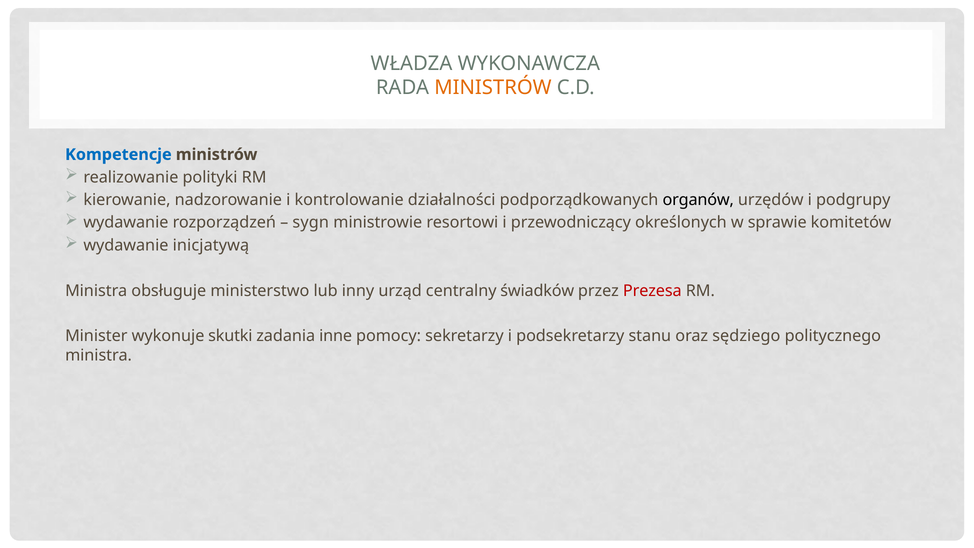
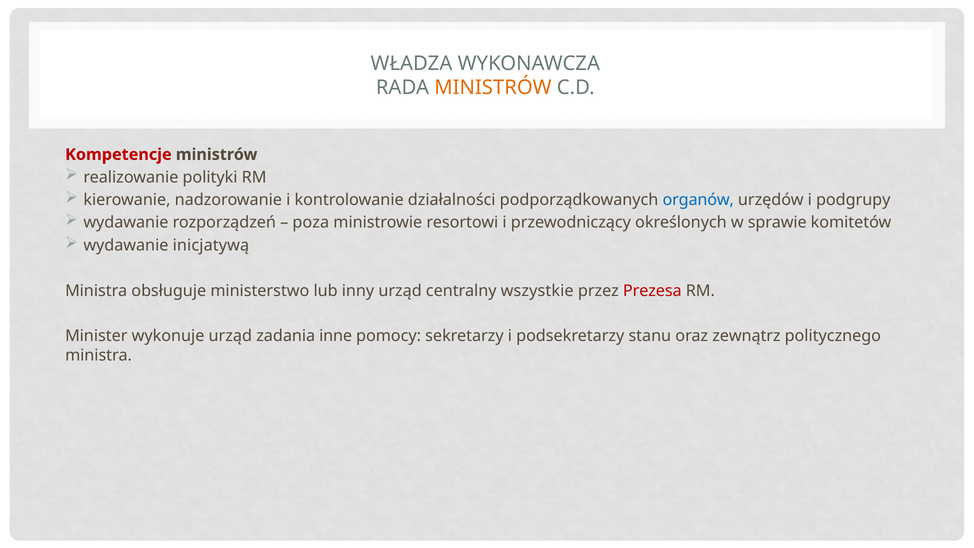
Kompetencje colour: blue -> red
organów colour: black -> blue
sygn: sygn -> poza
świadków: świadków -> wszystkie
wykonuje skutki: skutki -> urząd
sędziego: sędziego -> zewnątrz
